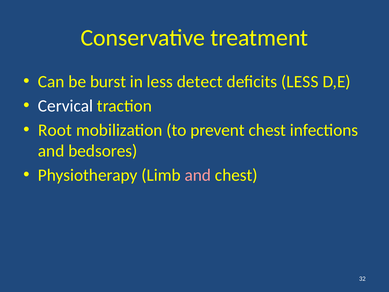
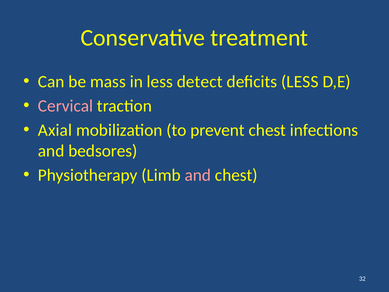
burst: burst -> mass
Cervical colour: white -> pink
Root: Root -> Axial
